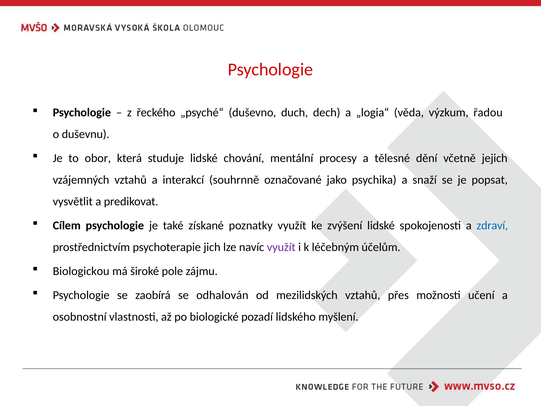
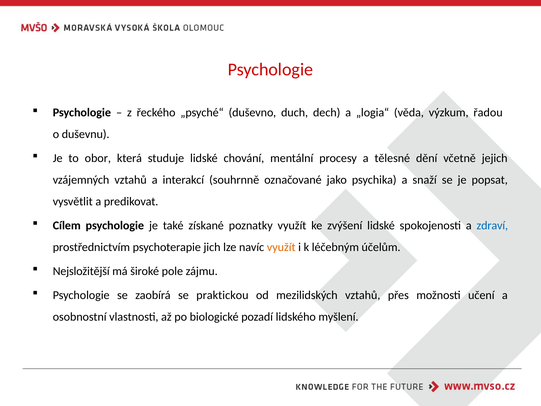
využít at (281, 247) colour: purple -> orange
Biologickou: Biologickou -> Nejsložitější
odhalován: odhalován -> praktickou
